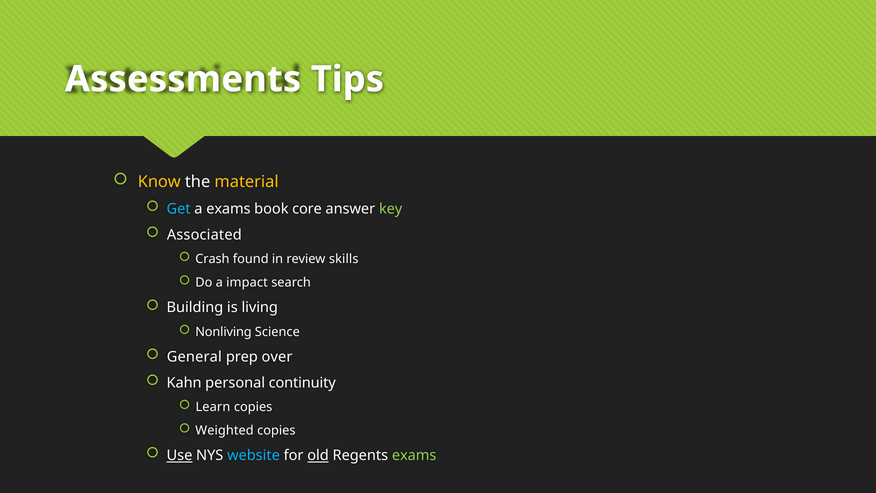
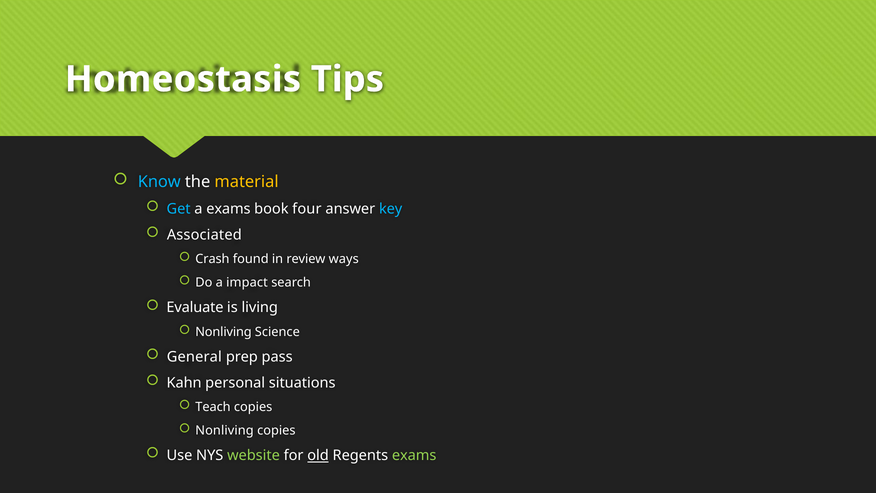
Assessments: Assessments -> Homeostasis
Know colour: yellow -> light blue
core: core -> four
key colour: light green -> light blue
skills: skills -> ways
Building: Building -> Evaluate
over: over -> pass
continuity: continuity -> situations
Learn: Learn -> Teach
Weighted at (225, 430): Weighted -> Nonliving
Use underline: present -> none
website colour: light blue -> light green
